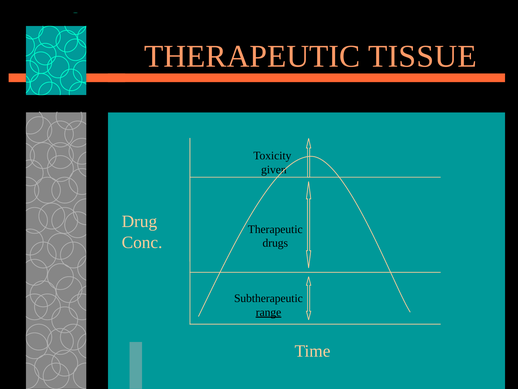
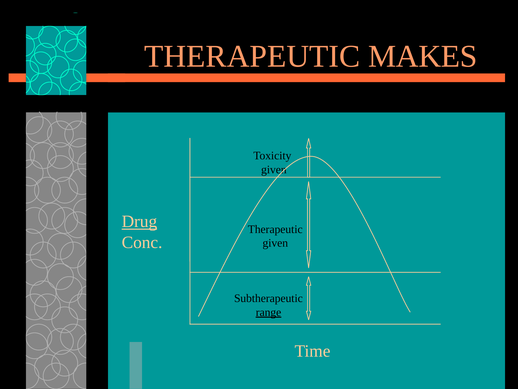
TISSUE: TISSUE -> MAKES
Drug underline: none -> present
drugs at (275, 243): drugs -> given
